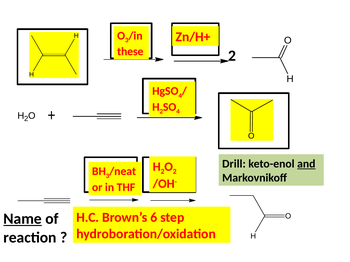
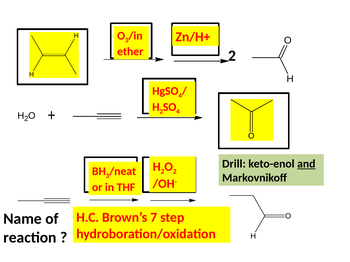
these: these -> ether
6: 6 -> 7
Name underline: present -> none
